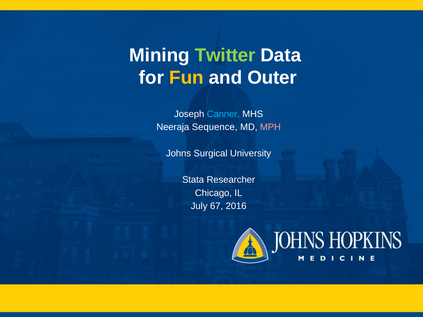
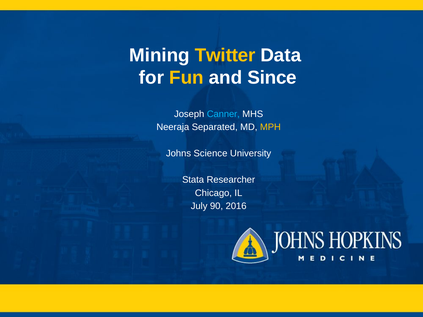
Twitter colour: light green -> yellow
Outer: Outer -> Since
Sequence: Sequence -> Separated
MPH colour: pink -> yellow
Surgical: Surgical -> Science
67: 67 -> 90
